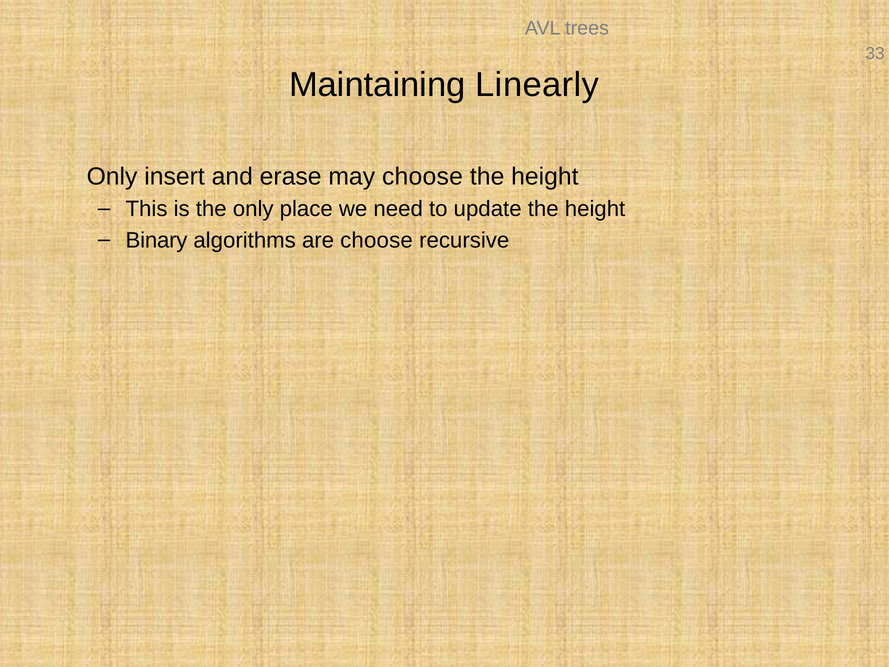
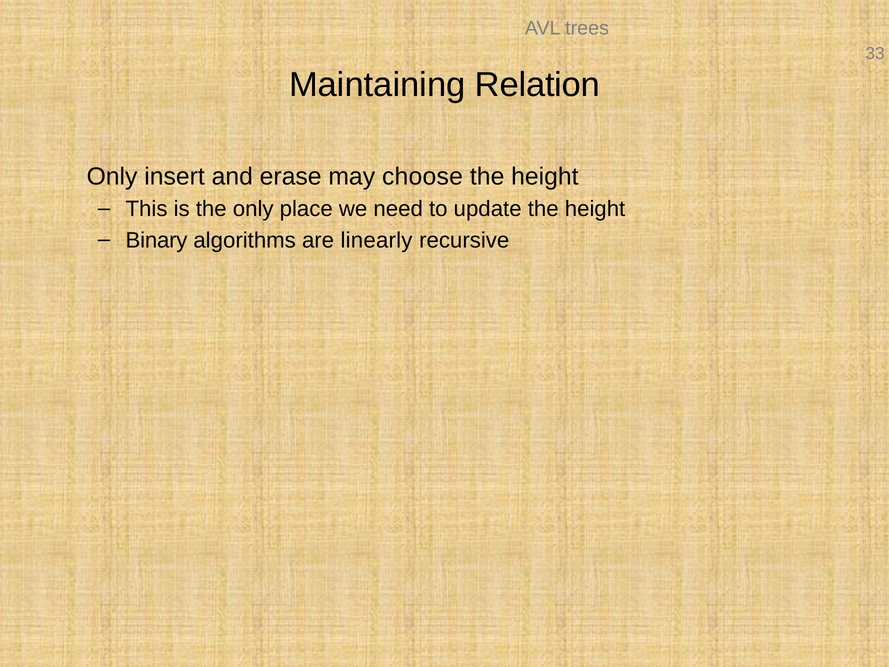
Linearly: Linearly -> Relation
are choose: choose -> linearly
